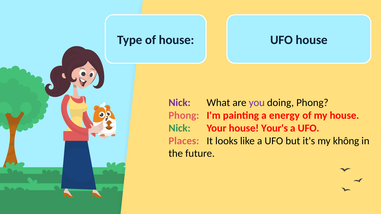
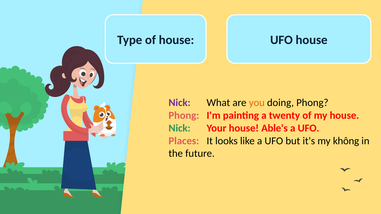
you colour: purple -> orange
energy: energy -> twenty
Your's: Your's -> Able's
